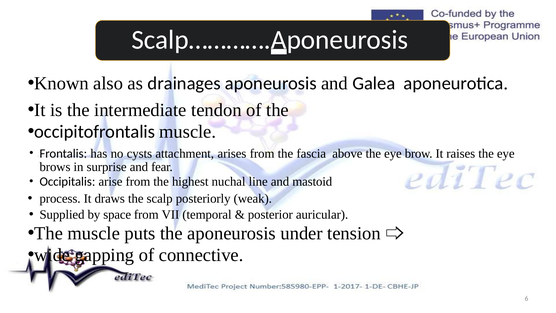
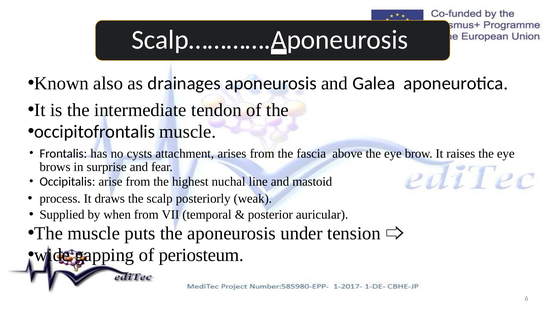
space: space -> when
connective: connective -> periosteum
